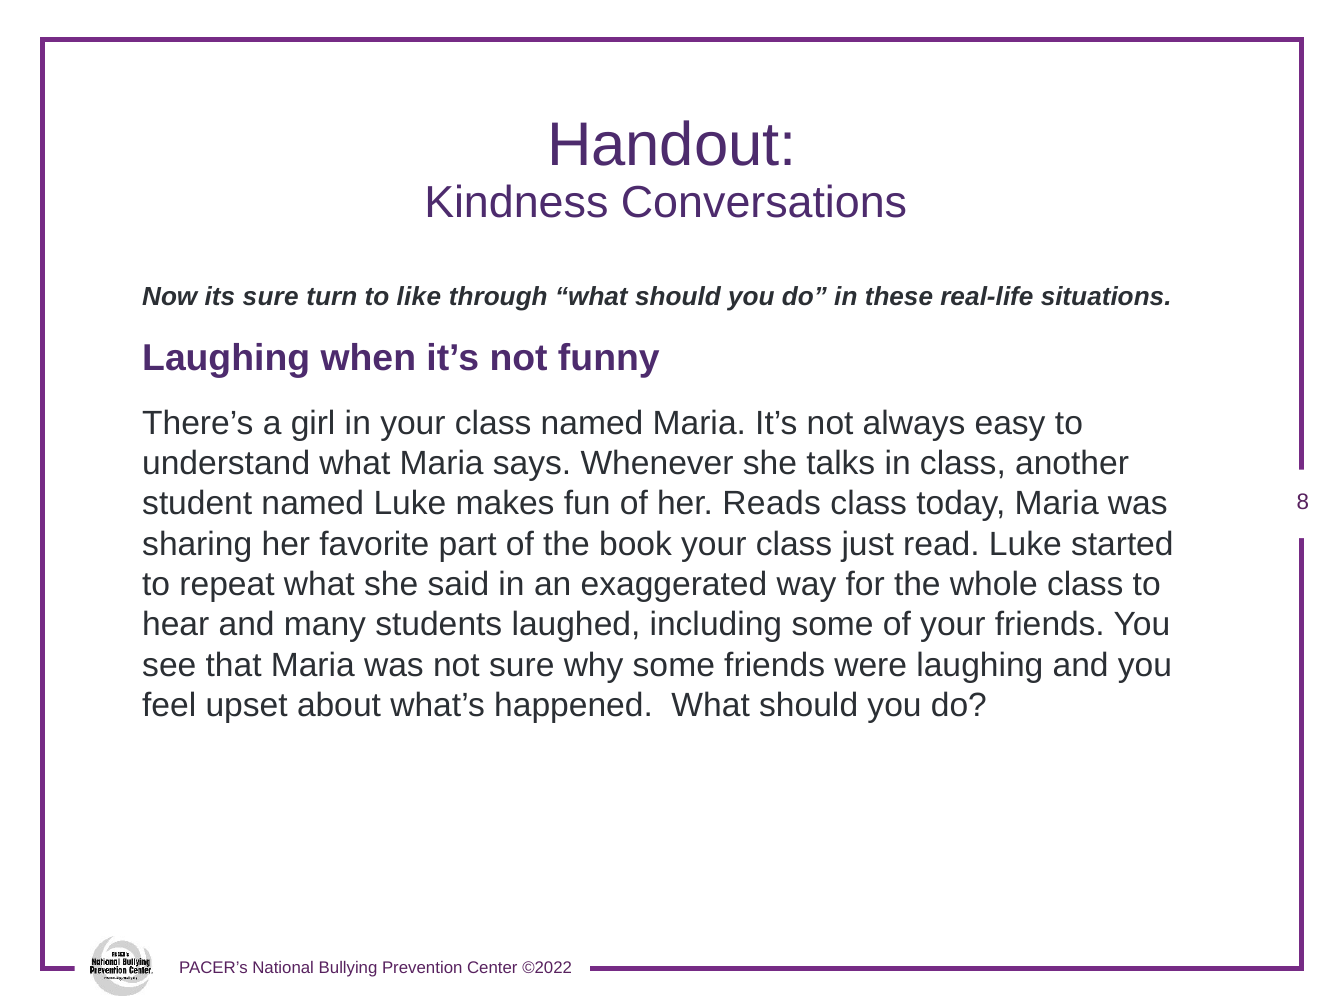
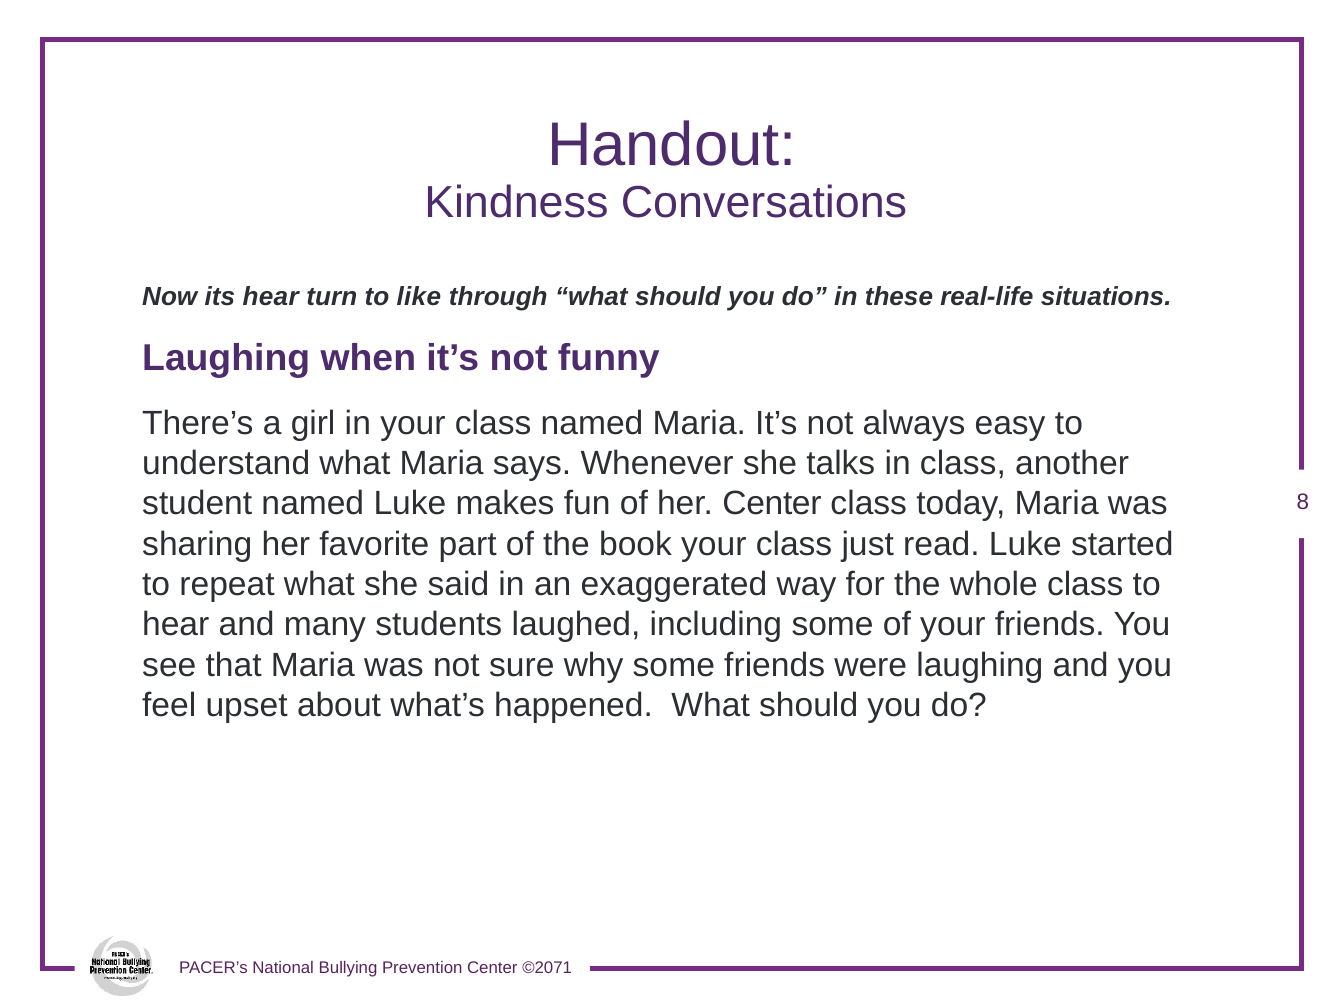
its sure: sure -> hear
her Reads: Reads -> Center
©2022: ©2022 -> ©2071
